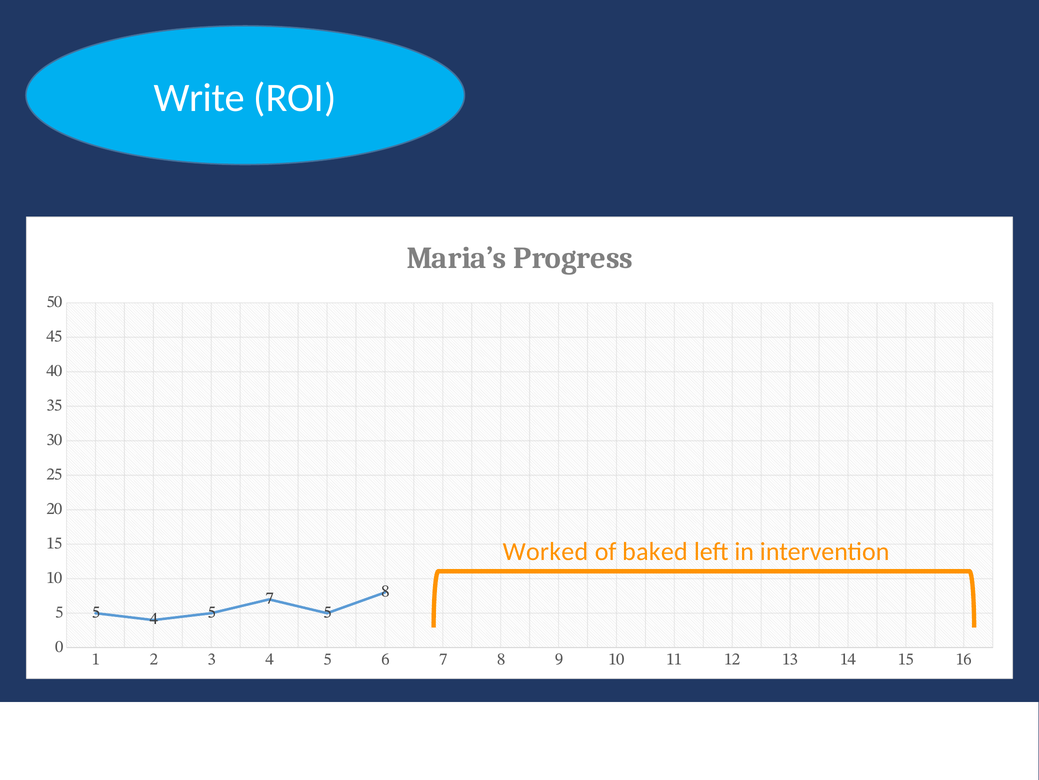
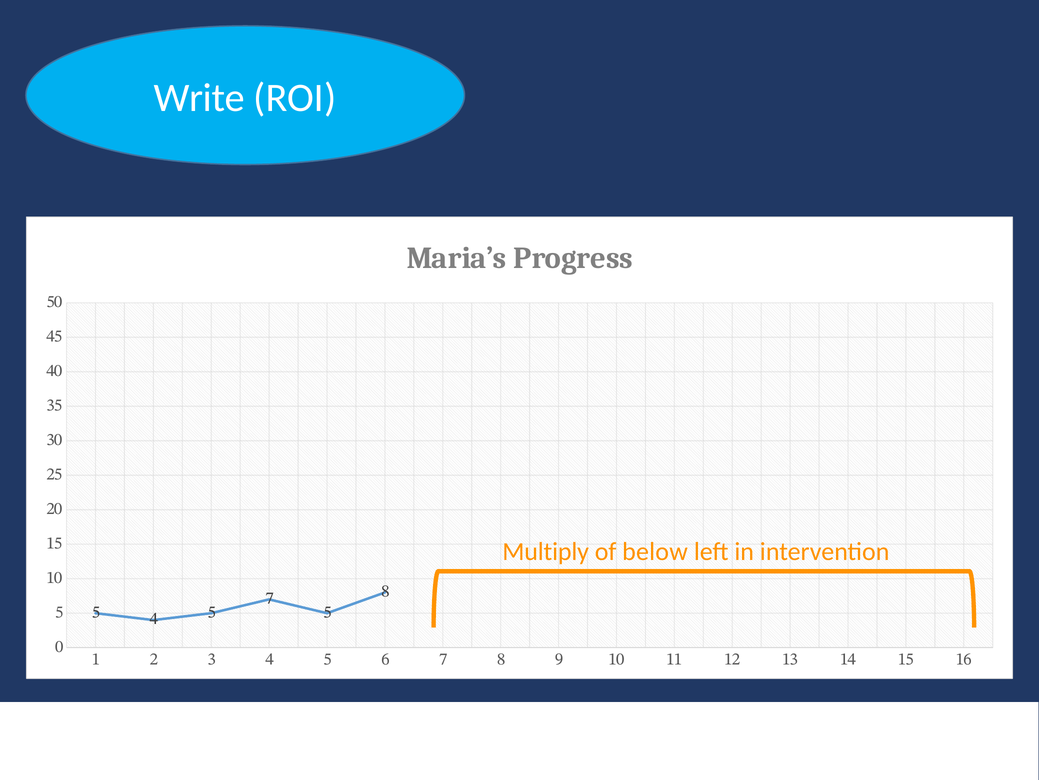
Worked: Worked -> Multiply
baked: baked -> below
